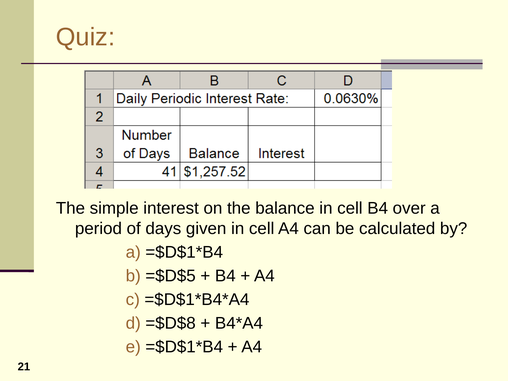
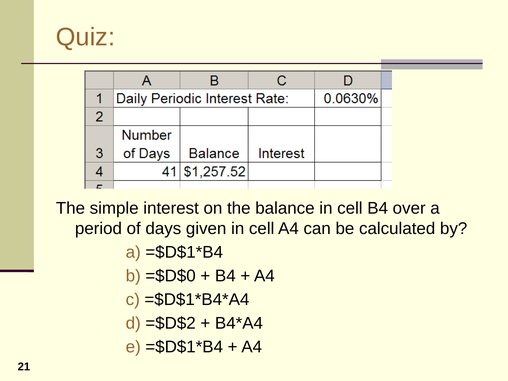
=$D$5: =$D$5 -> =$D$0
=$D$8: =$D$8 -> =$D$2
